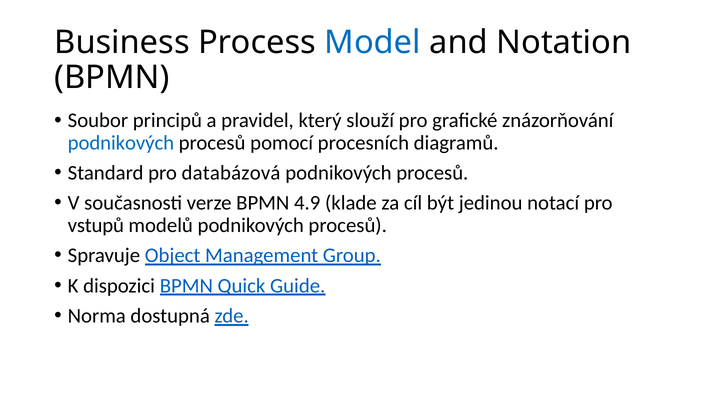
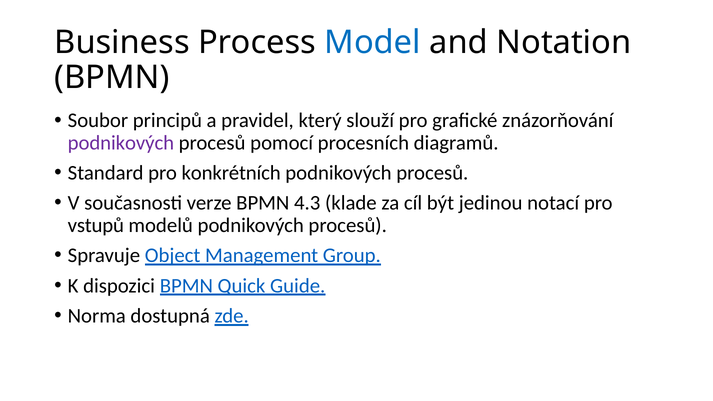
podnikových at (121, 143) colour: blue -> purple
databázová: databázová -> konkrétních
4.9: 4.9 -> 4.3
